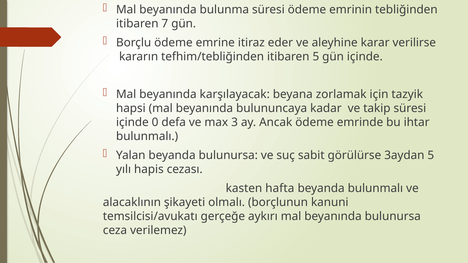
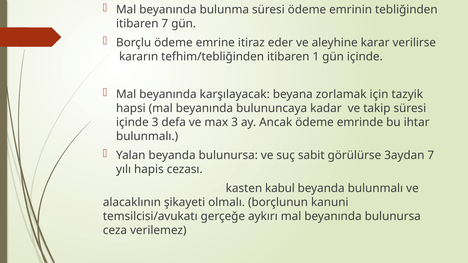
itibaren 5: 5 -> 1
içinde 0: 0 -> 3
3aydan 5: 5 -> 7
hafta: hafta -> kabul
